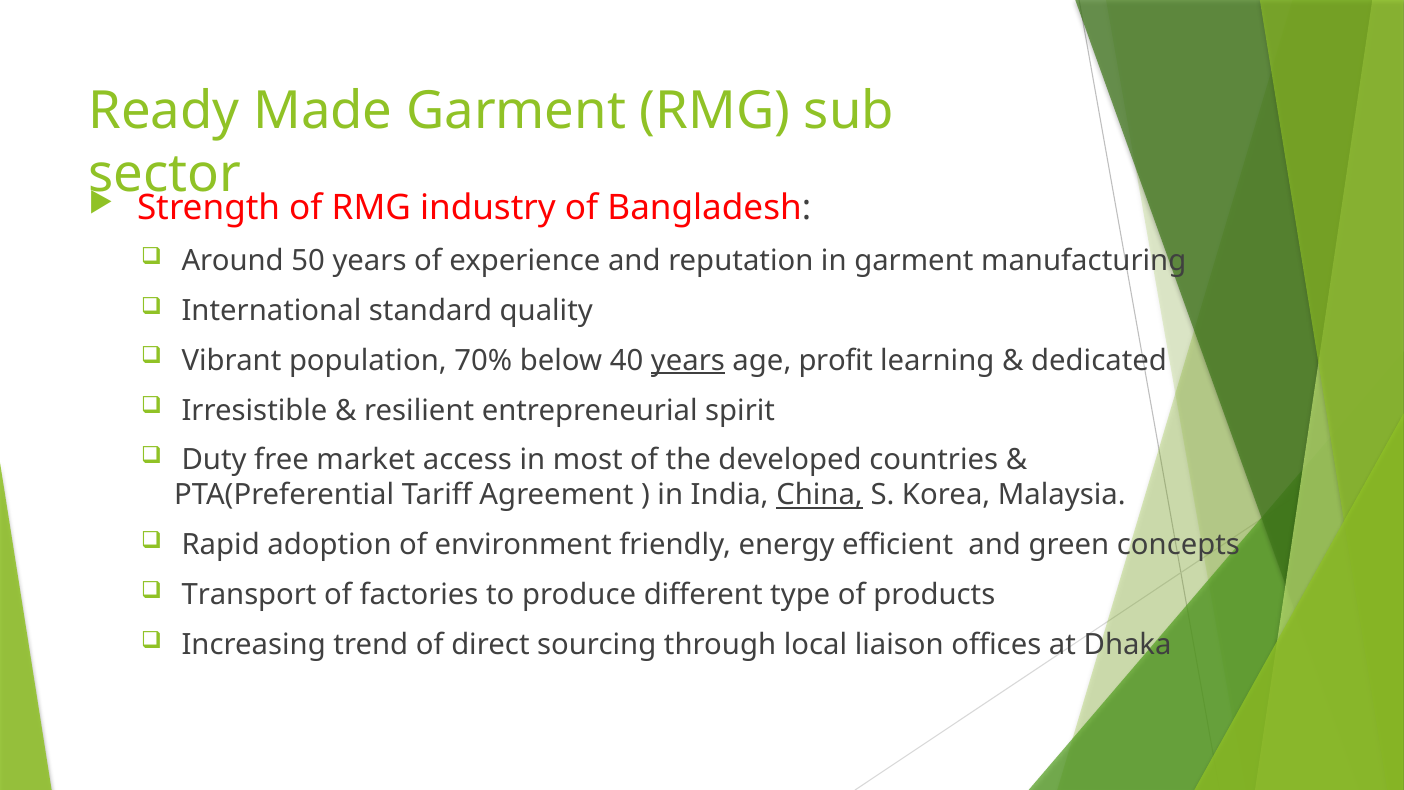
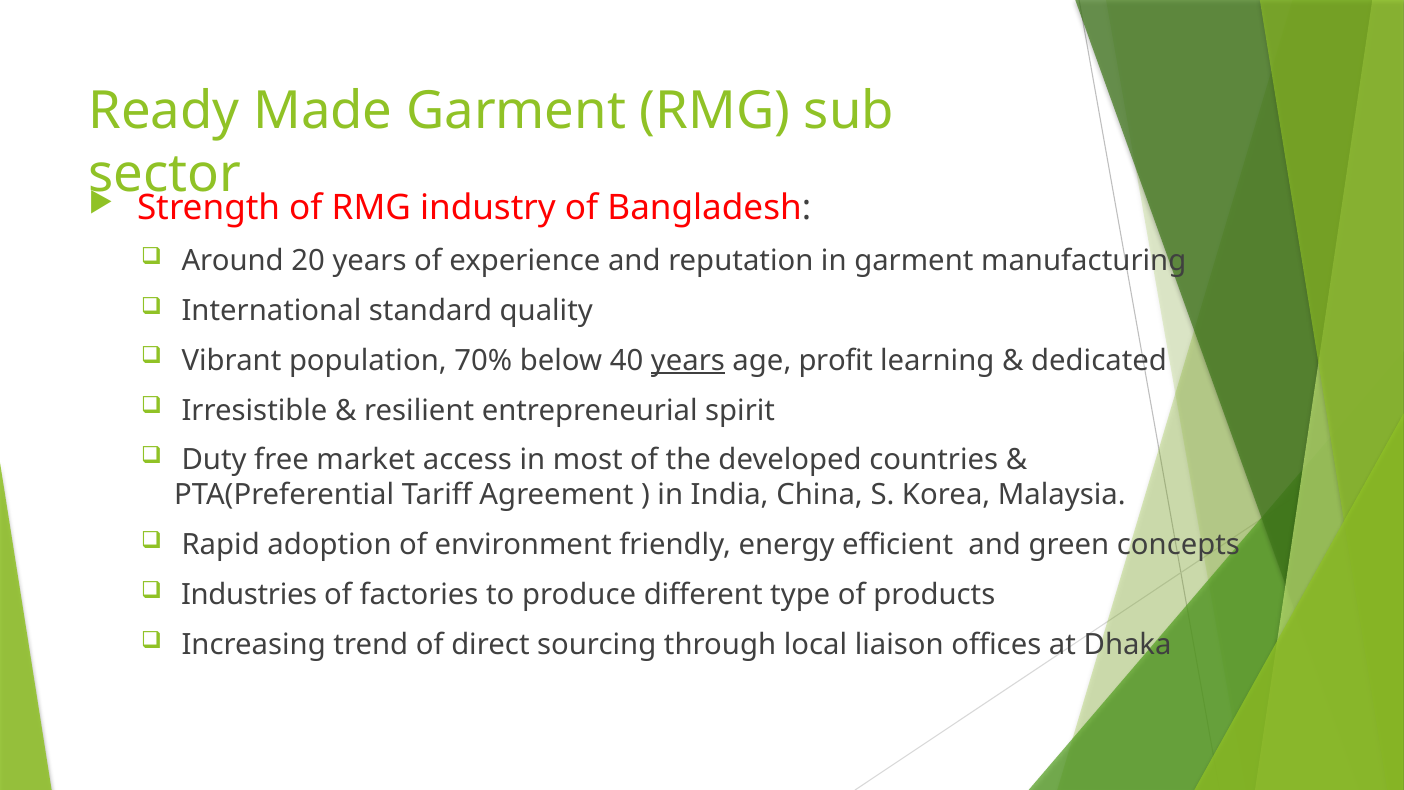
50: 50 -> 20
China underline: present -> none
Transport: Transport -> Industries
